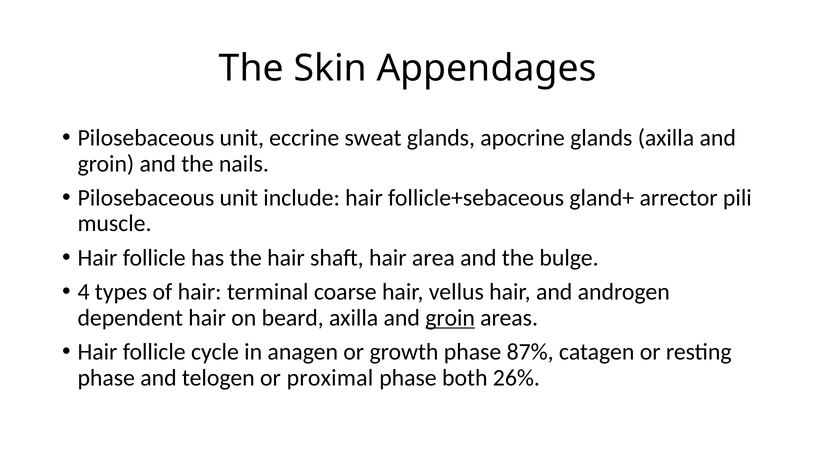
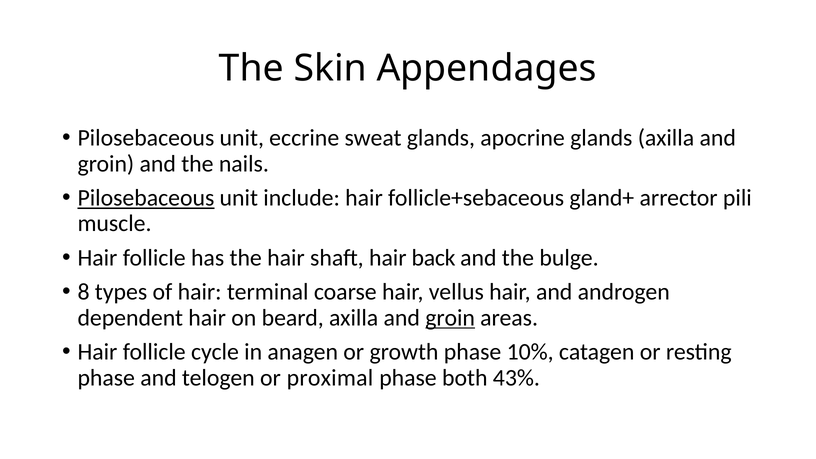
Pilosebaceous at (146, 198) underline: none -> present
area: area -> back
4: 4 -> 8
87%: 87% -> 10%
26%: 26% -> 43%
